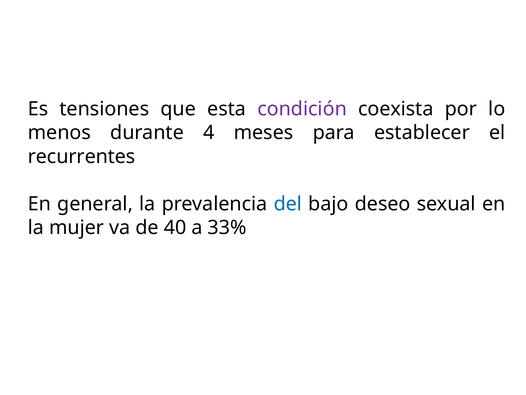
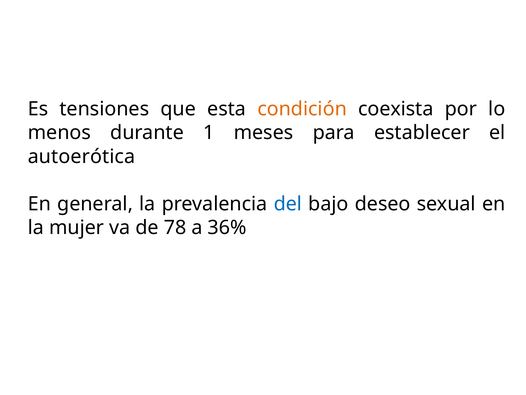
condición colour: purple -> orange
4: 4 -> 1
recurrentes: recurrentes -> autoerótica
40: 40 -> 78
33%: 33% -> 36%
